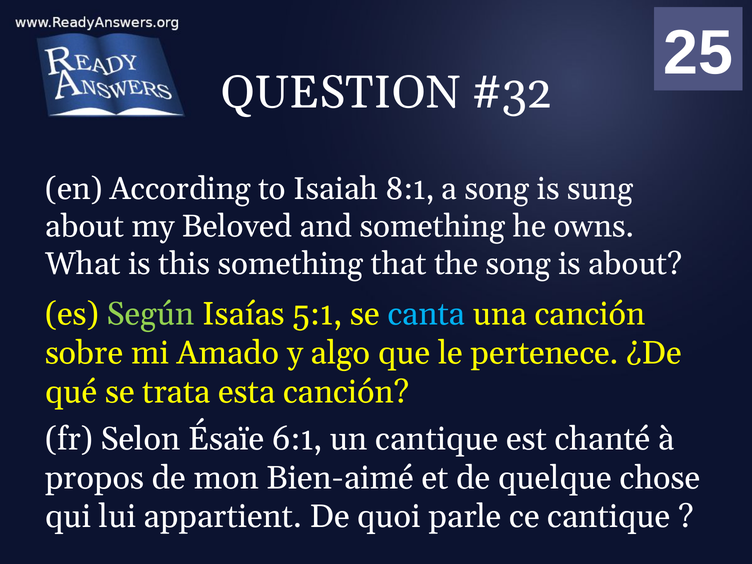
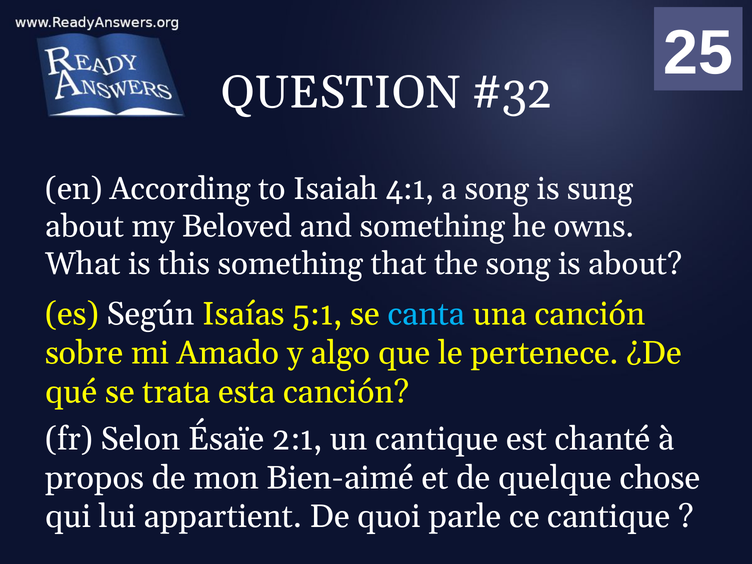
8:1: 8:1 -> 4:1
Según colour: light green -> white
6:1: 6:1 -> 2:1
